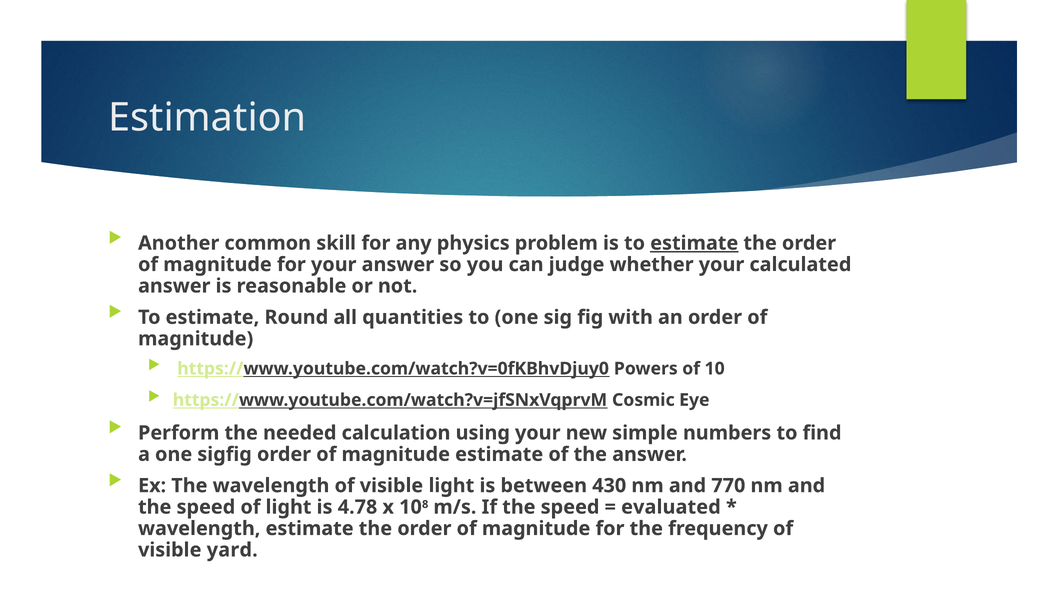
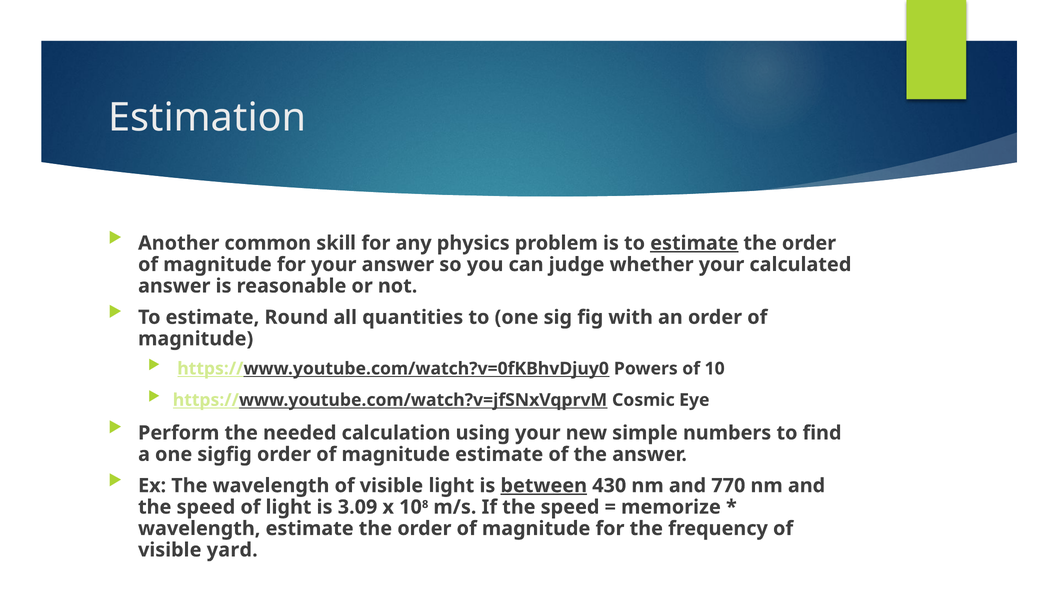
between underline: none -> present
4.78: 4.78 -> 3.09
evaluated: evaluated -> memorize
